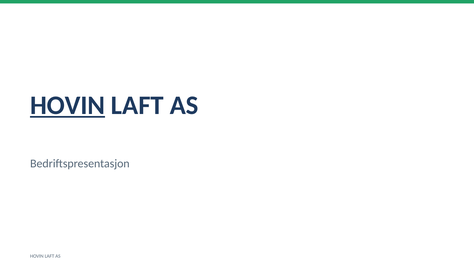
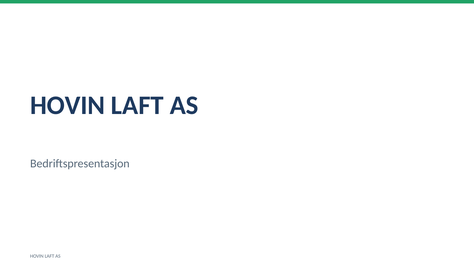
HOVIN at (68, 105) underline: present -> none
